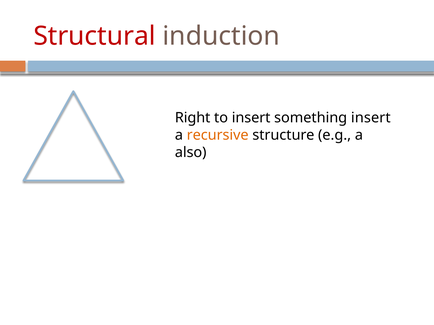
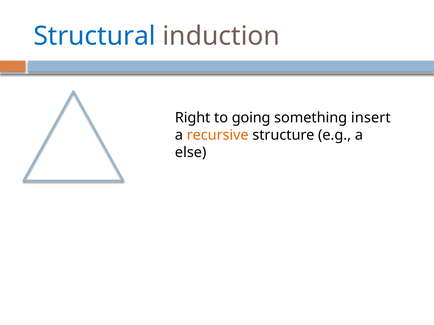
Structural colour: red -> blue
to insert: insert -> going
also: also -> else
